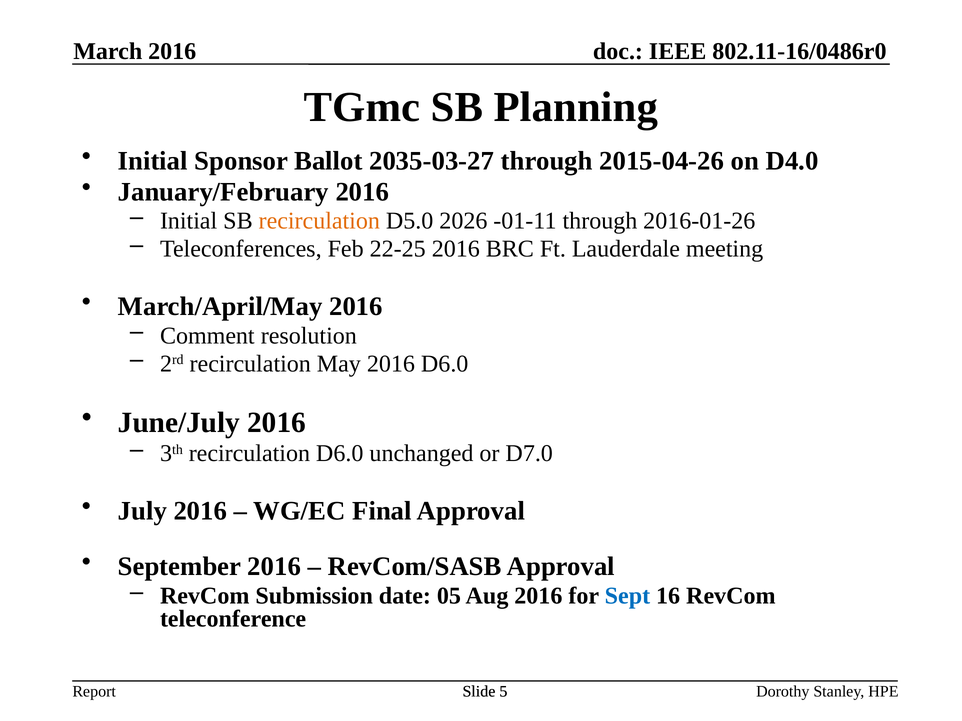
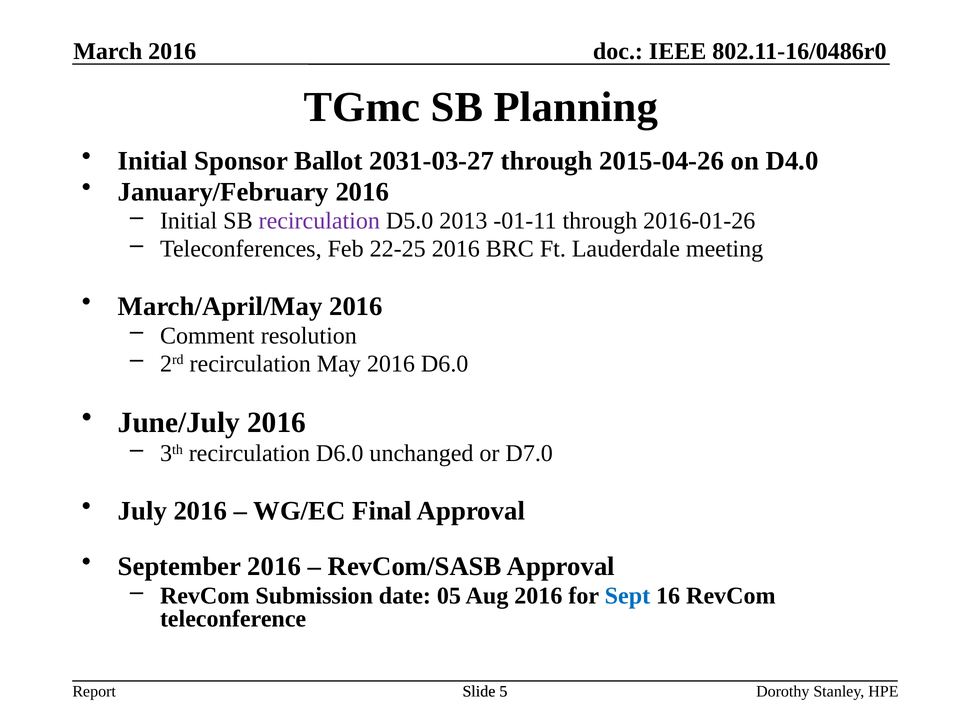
2035-03-27: 2035-03-27 -> 2031-03-27
recirculation at (319, 221) colour: orange -> purple
2026: 2026 -> 2013
